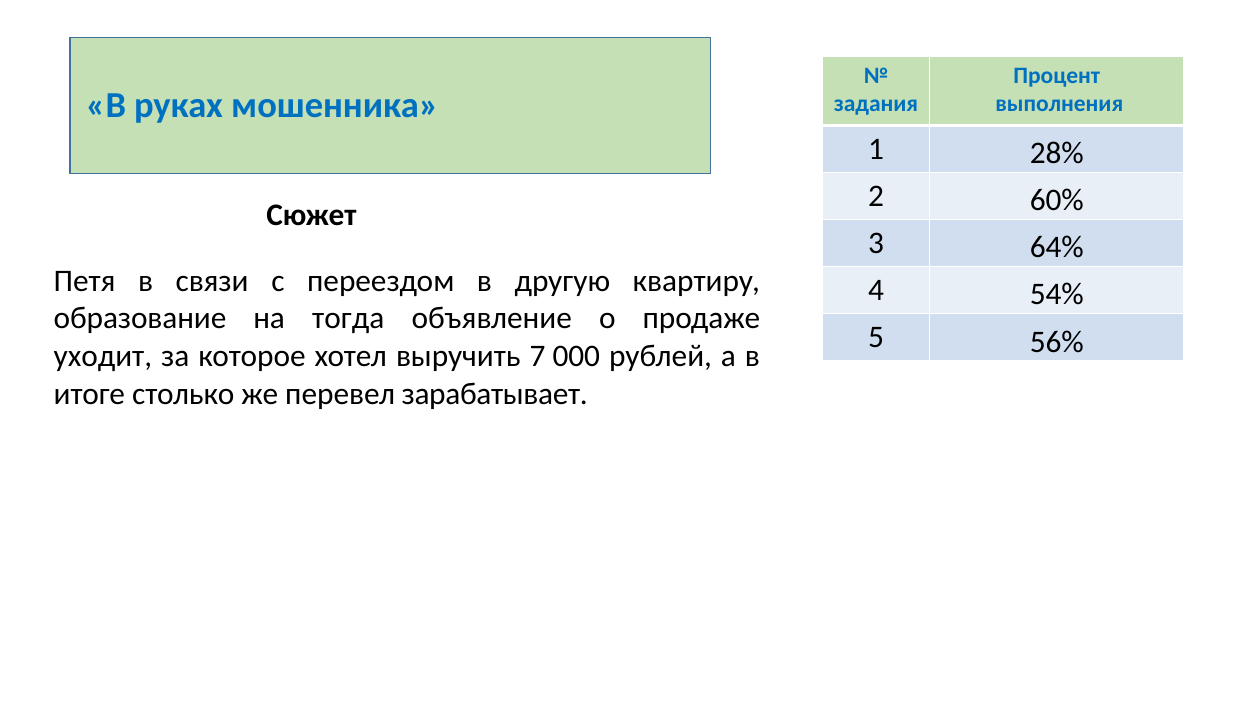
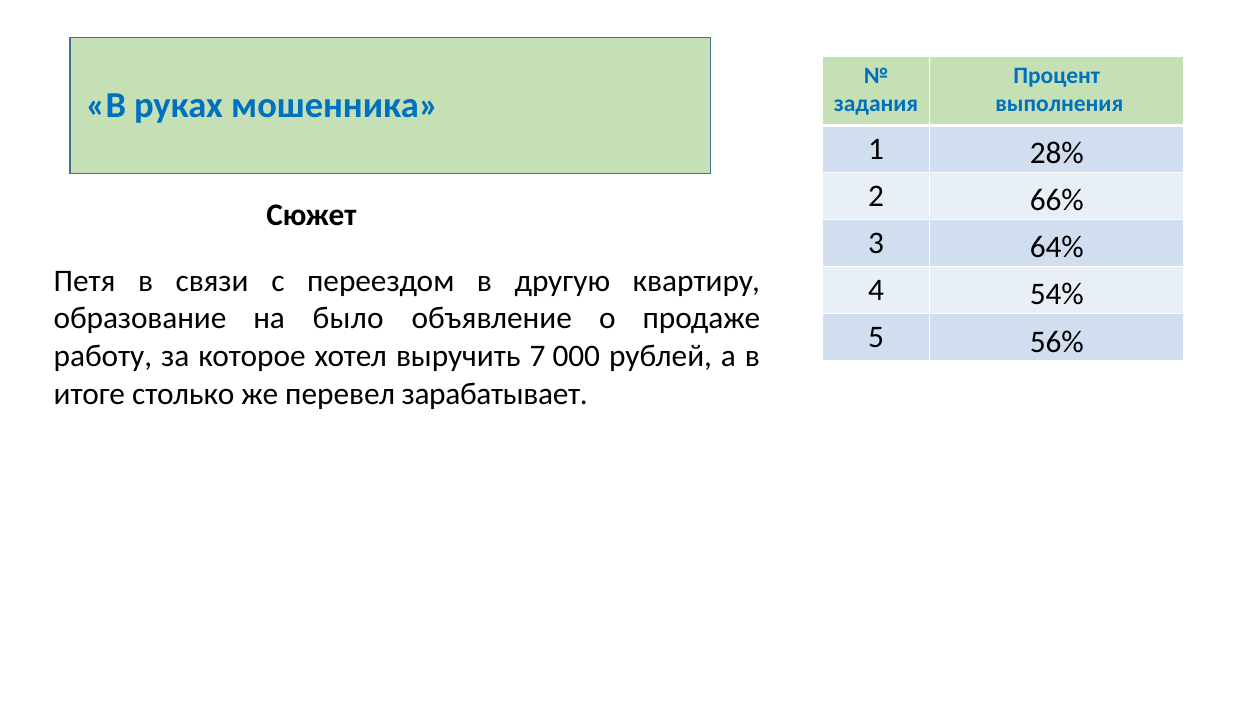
60%: 60% -> 66%
тогда: тогда -> было
уходит: уходит -> работу
